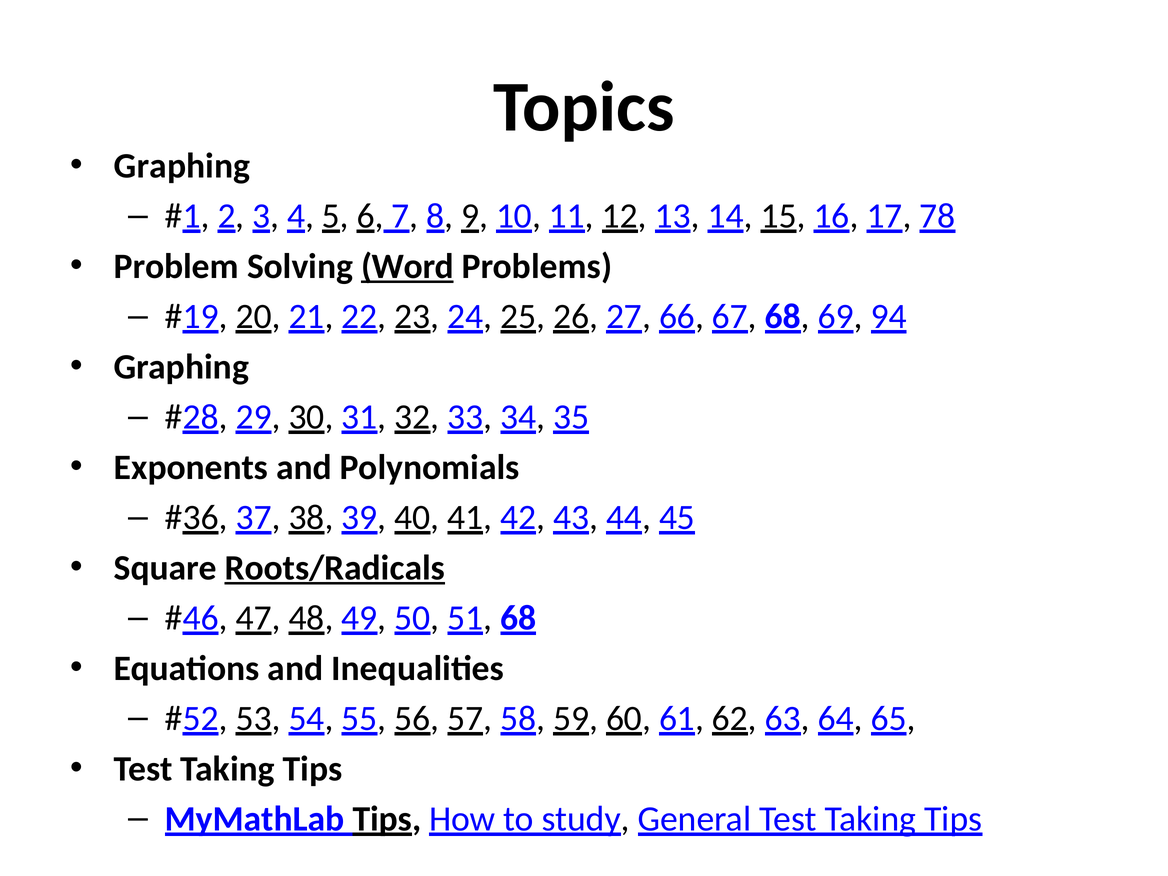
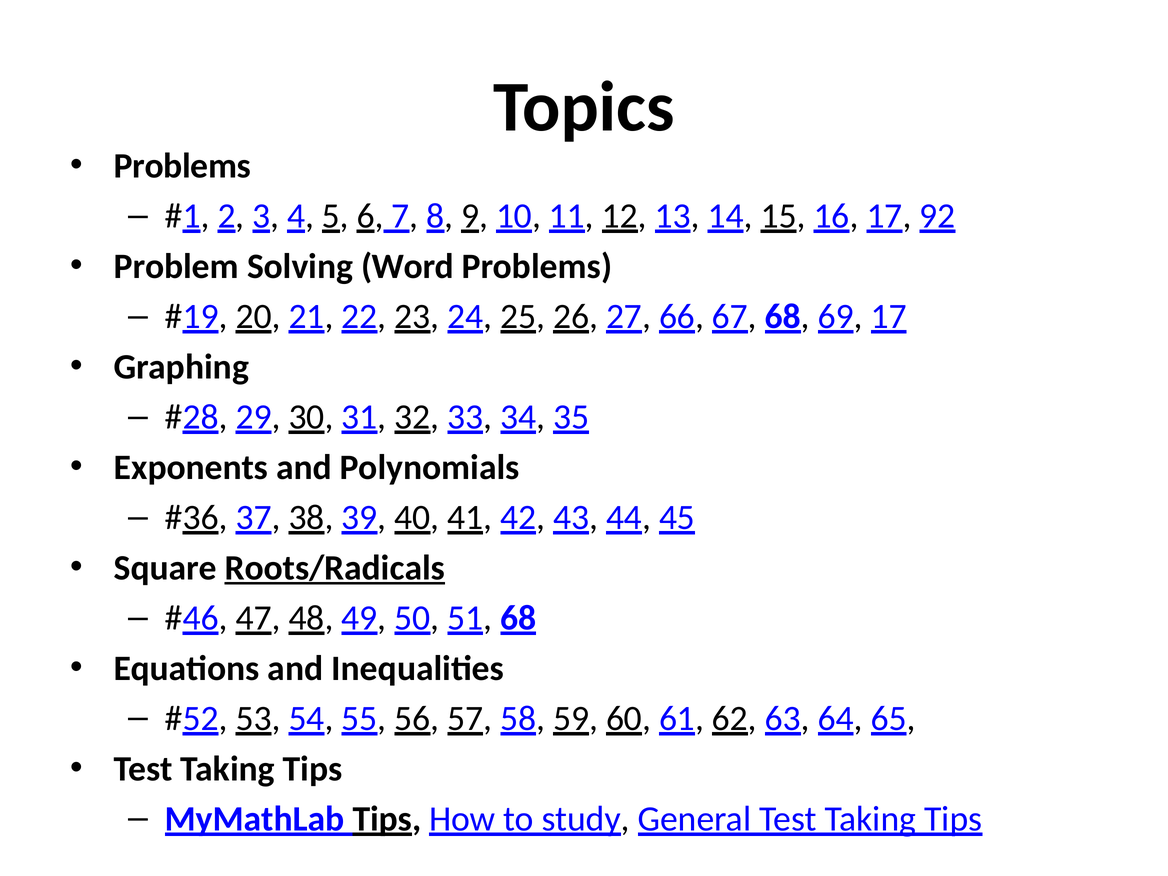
Graphing at (182, 166): Graphing -> Problems
78: 78 -> 92
Word underline: present -> none
69 94: 94 -> 17
